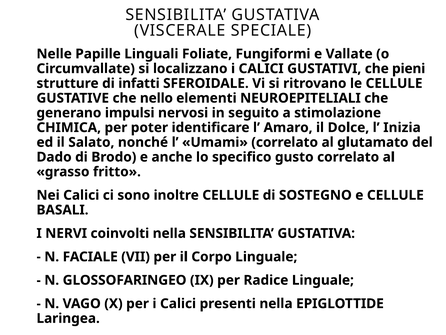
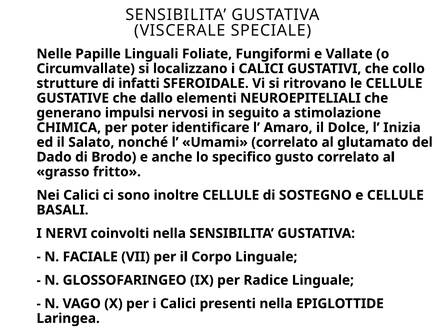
pieni: pieni -> collo
nello: nello -> dallo
